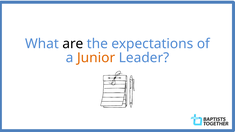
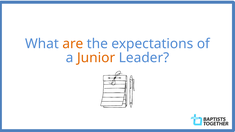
are colour: black -> orange
